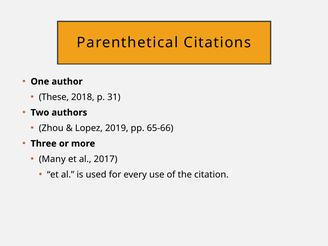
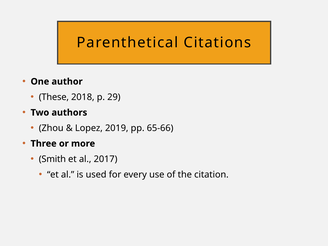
31: 31 -> 29
Many: Many -> Smith
